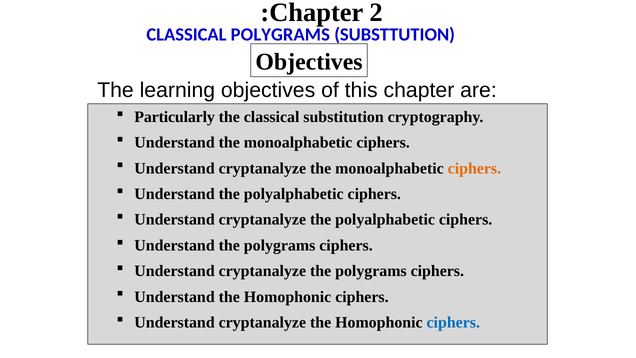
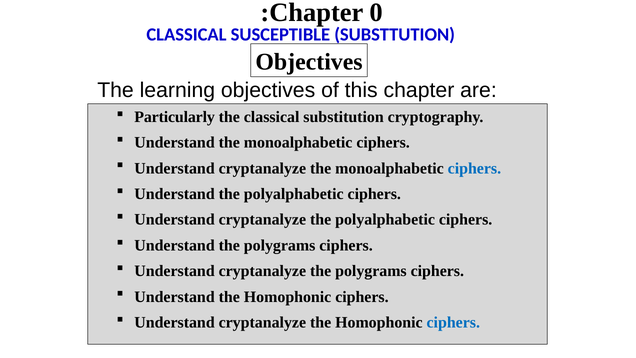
2: 2 -> 0
CLASSICAL POLYGRAMS: POLYGRAMS -> SUSCEPTIBLE
ciphers at (474, 168) colour: orange -> blue
